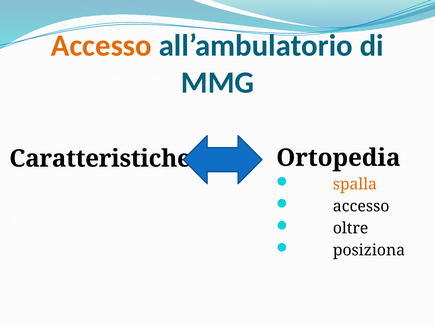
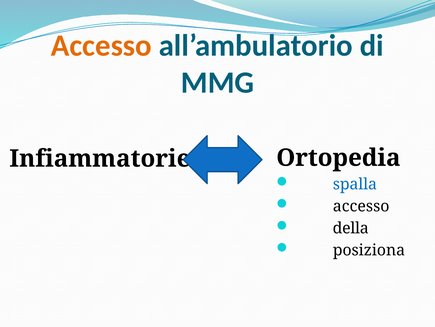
Caratteristiche: Caratteristiche -> Infiammatorie
spalla colour: orange -> blue
oltre: oltre -> della
